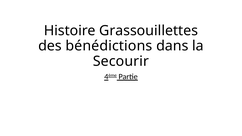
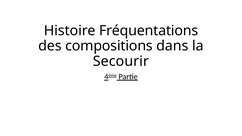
Grassouillettes: Grassouillettes -> Fréquentations
bénédictions: bénédictions -> compositions
